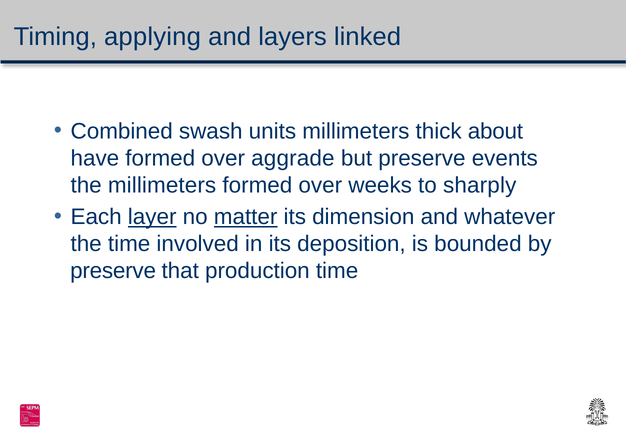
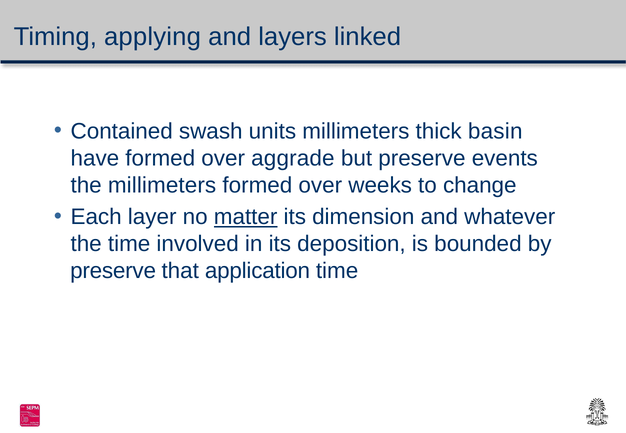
Combined: Combined -> Contained
about: about -> basin
sharply: sharply -> change
layer underline: present -> none
production: production -> application
